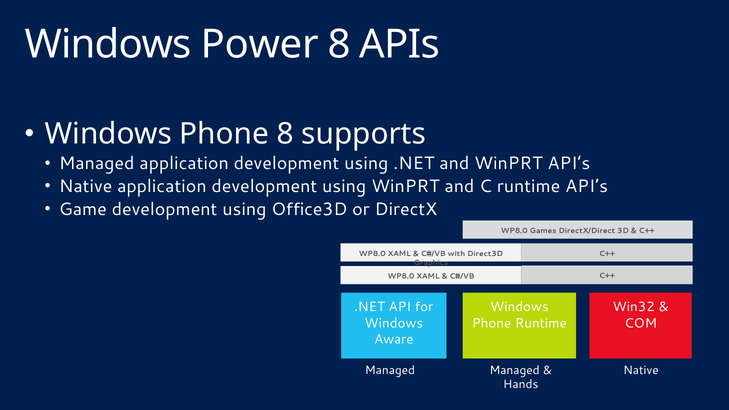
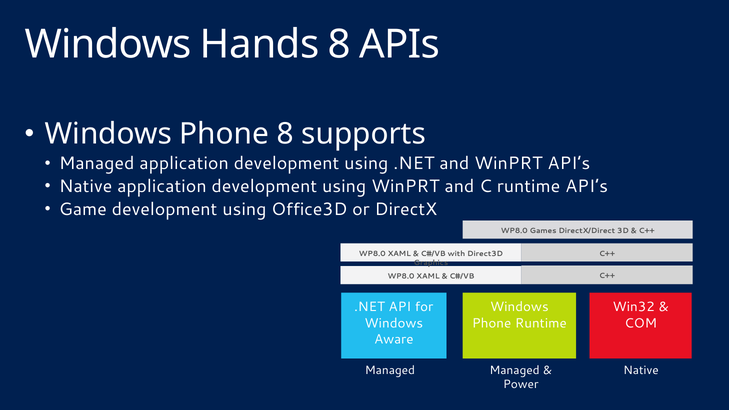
Power: Power -> Hands
Hands: Hands -> Power
